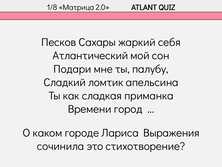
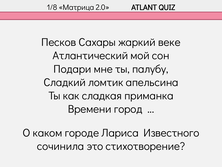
себя: себя -> веке
Выражения: Выражения -> Известного
